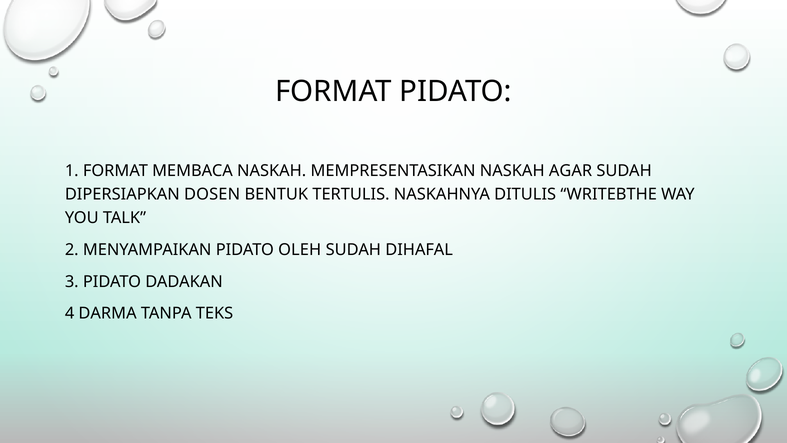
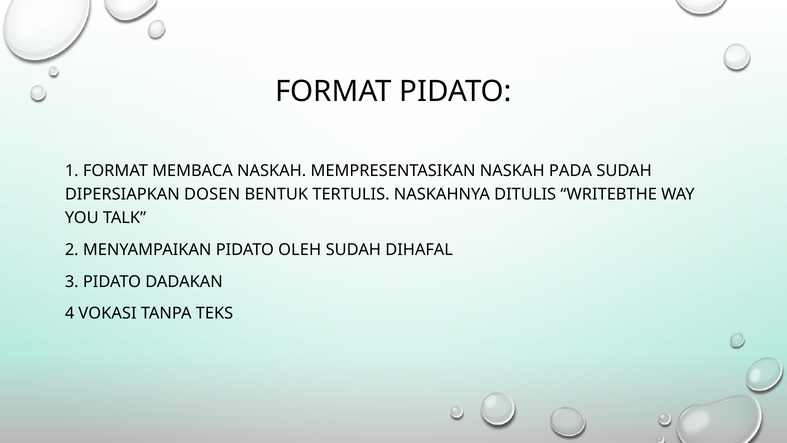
AGAR: AGAR -> PADA
DARMA: DARMA -> VOKASI
